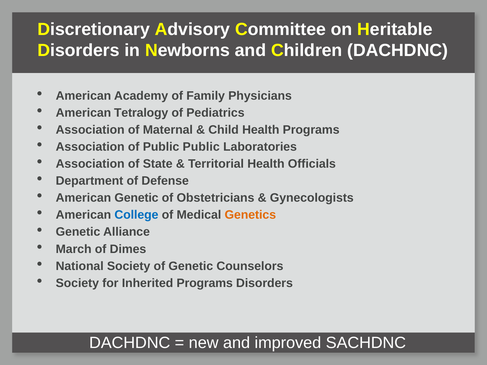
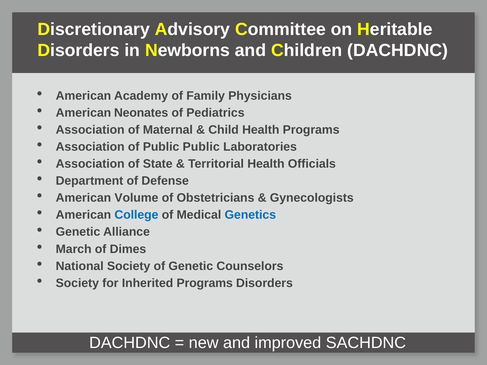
Tetralogy: Tetralogy -> Neonates
American Genetic: Genetic -> Volume
Genetics colour: orange -> blue
